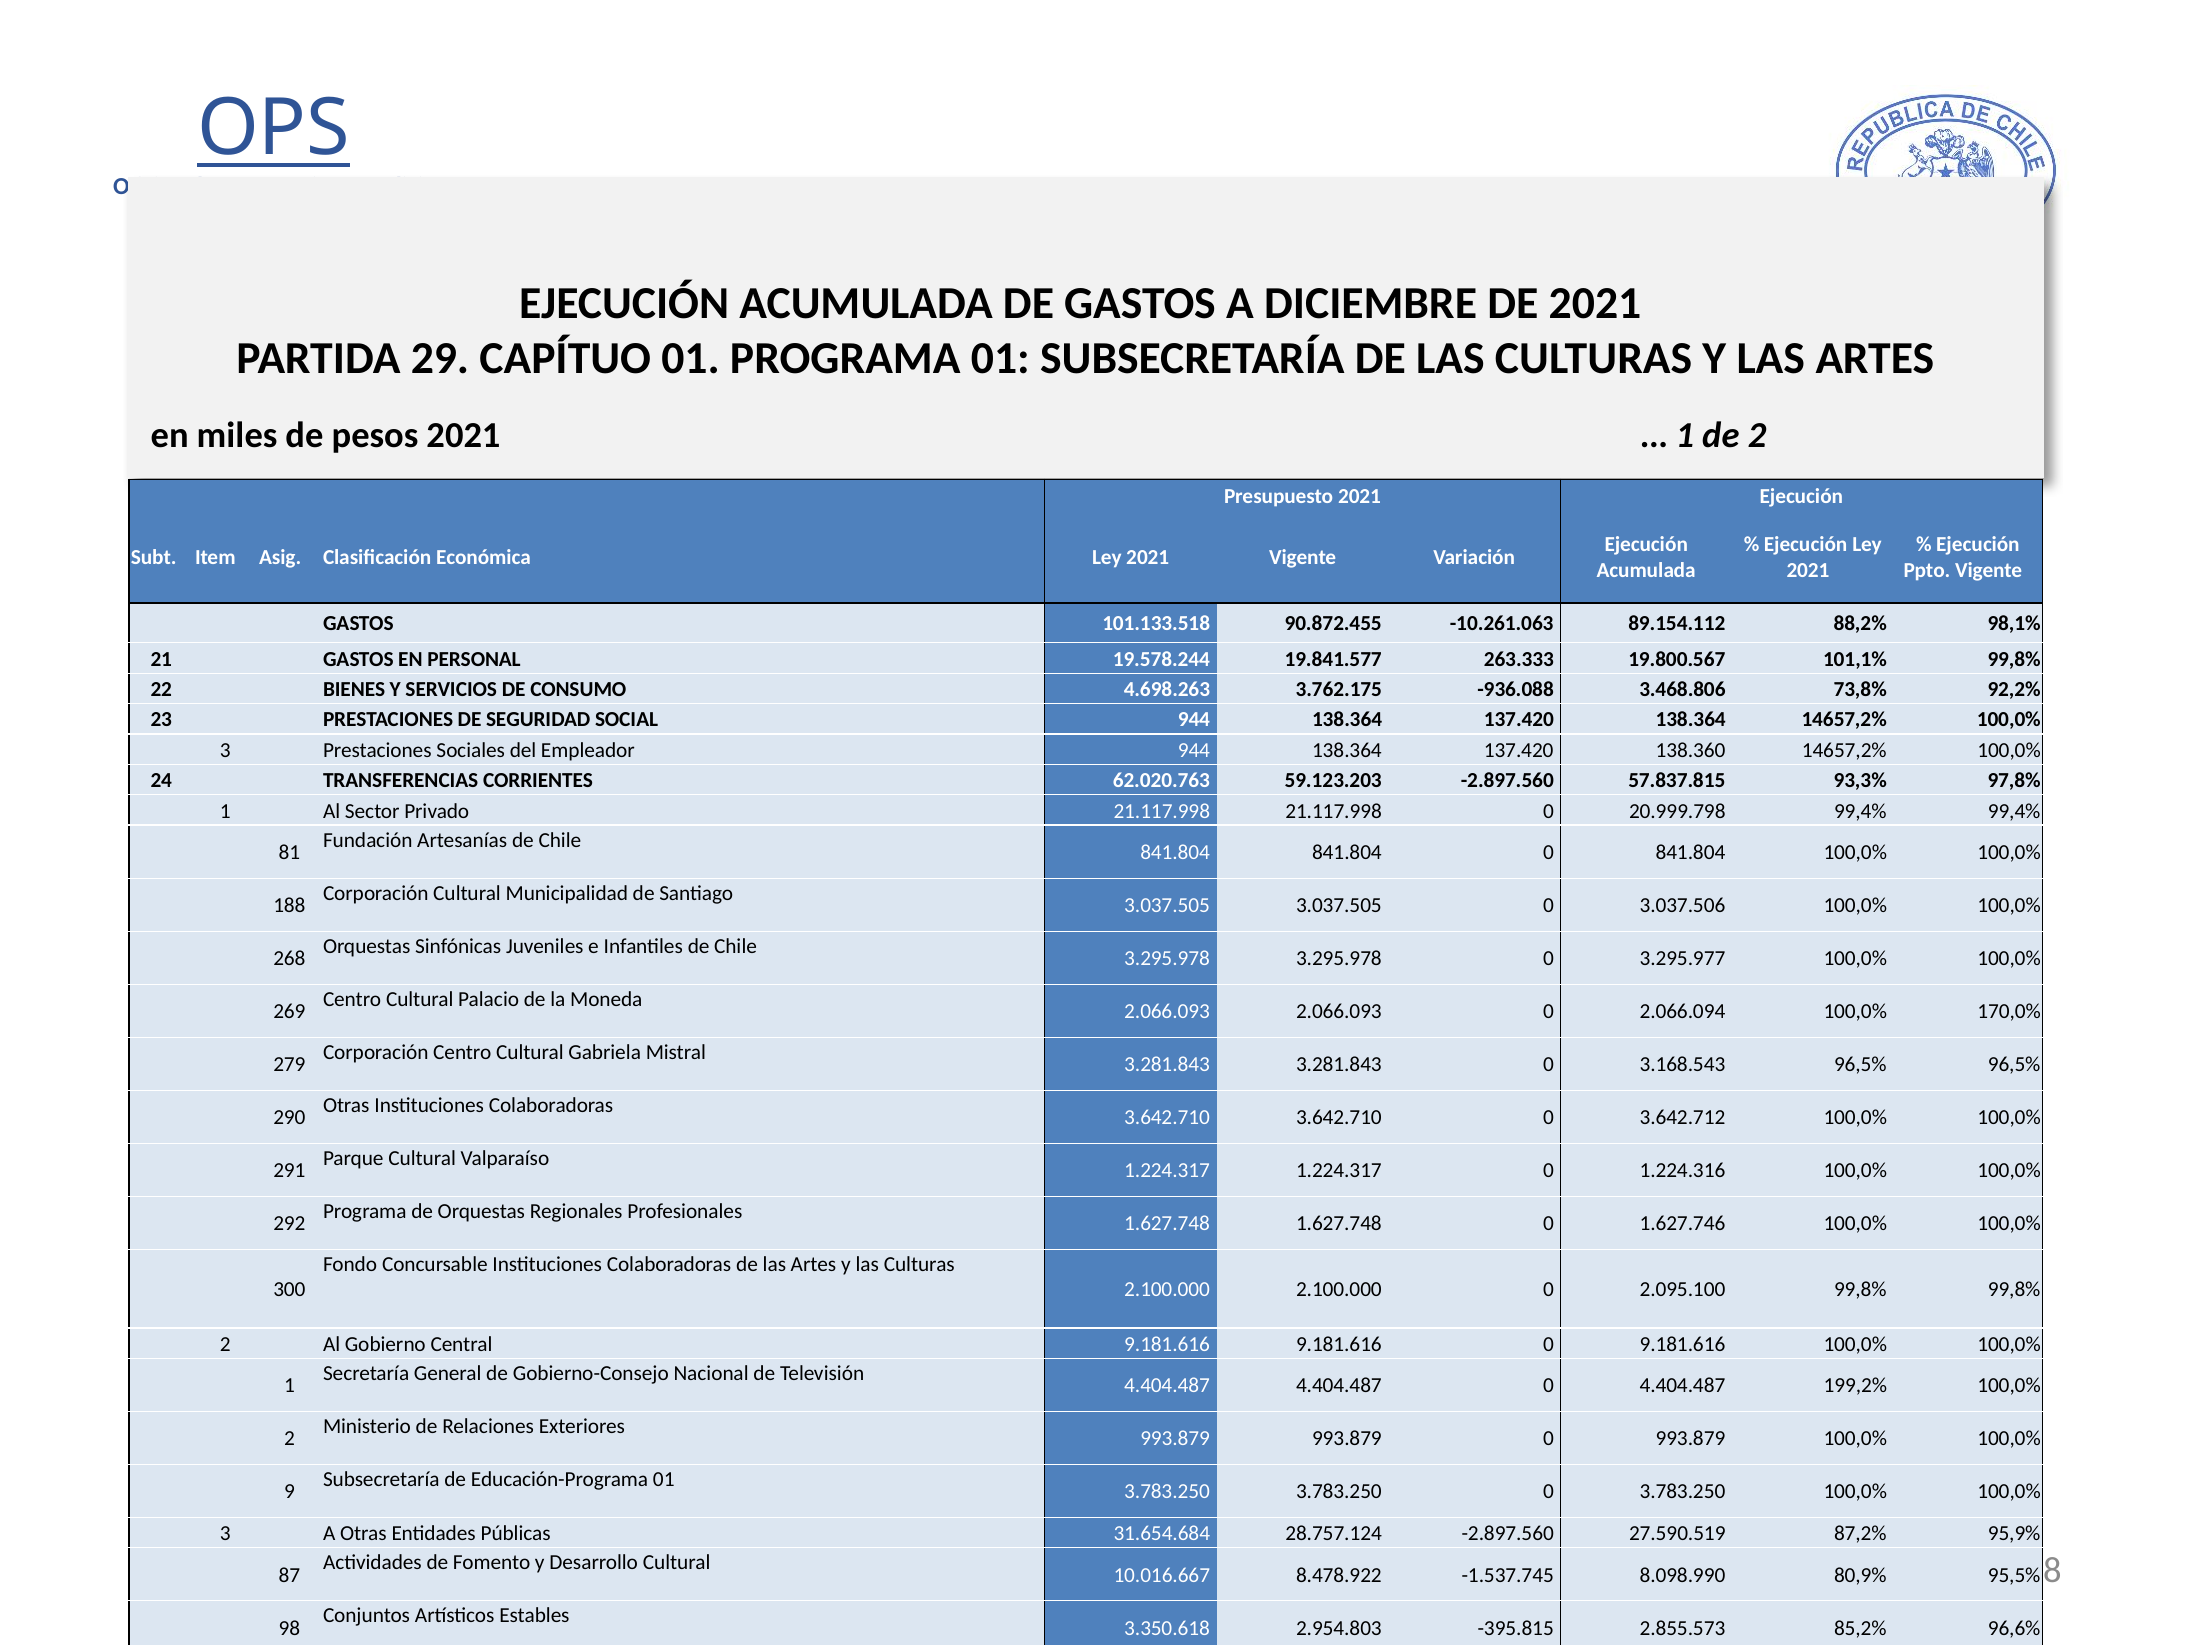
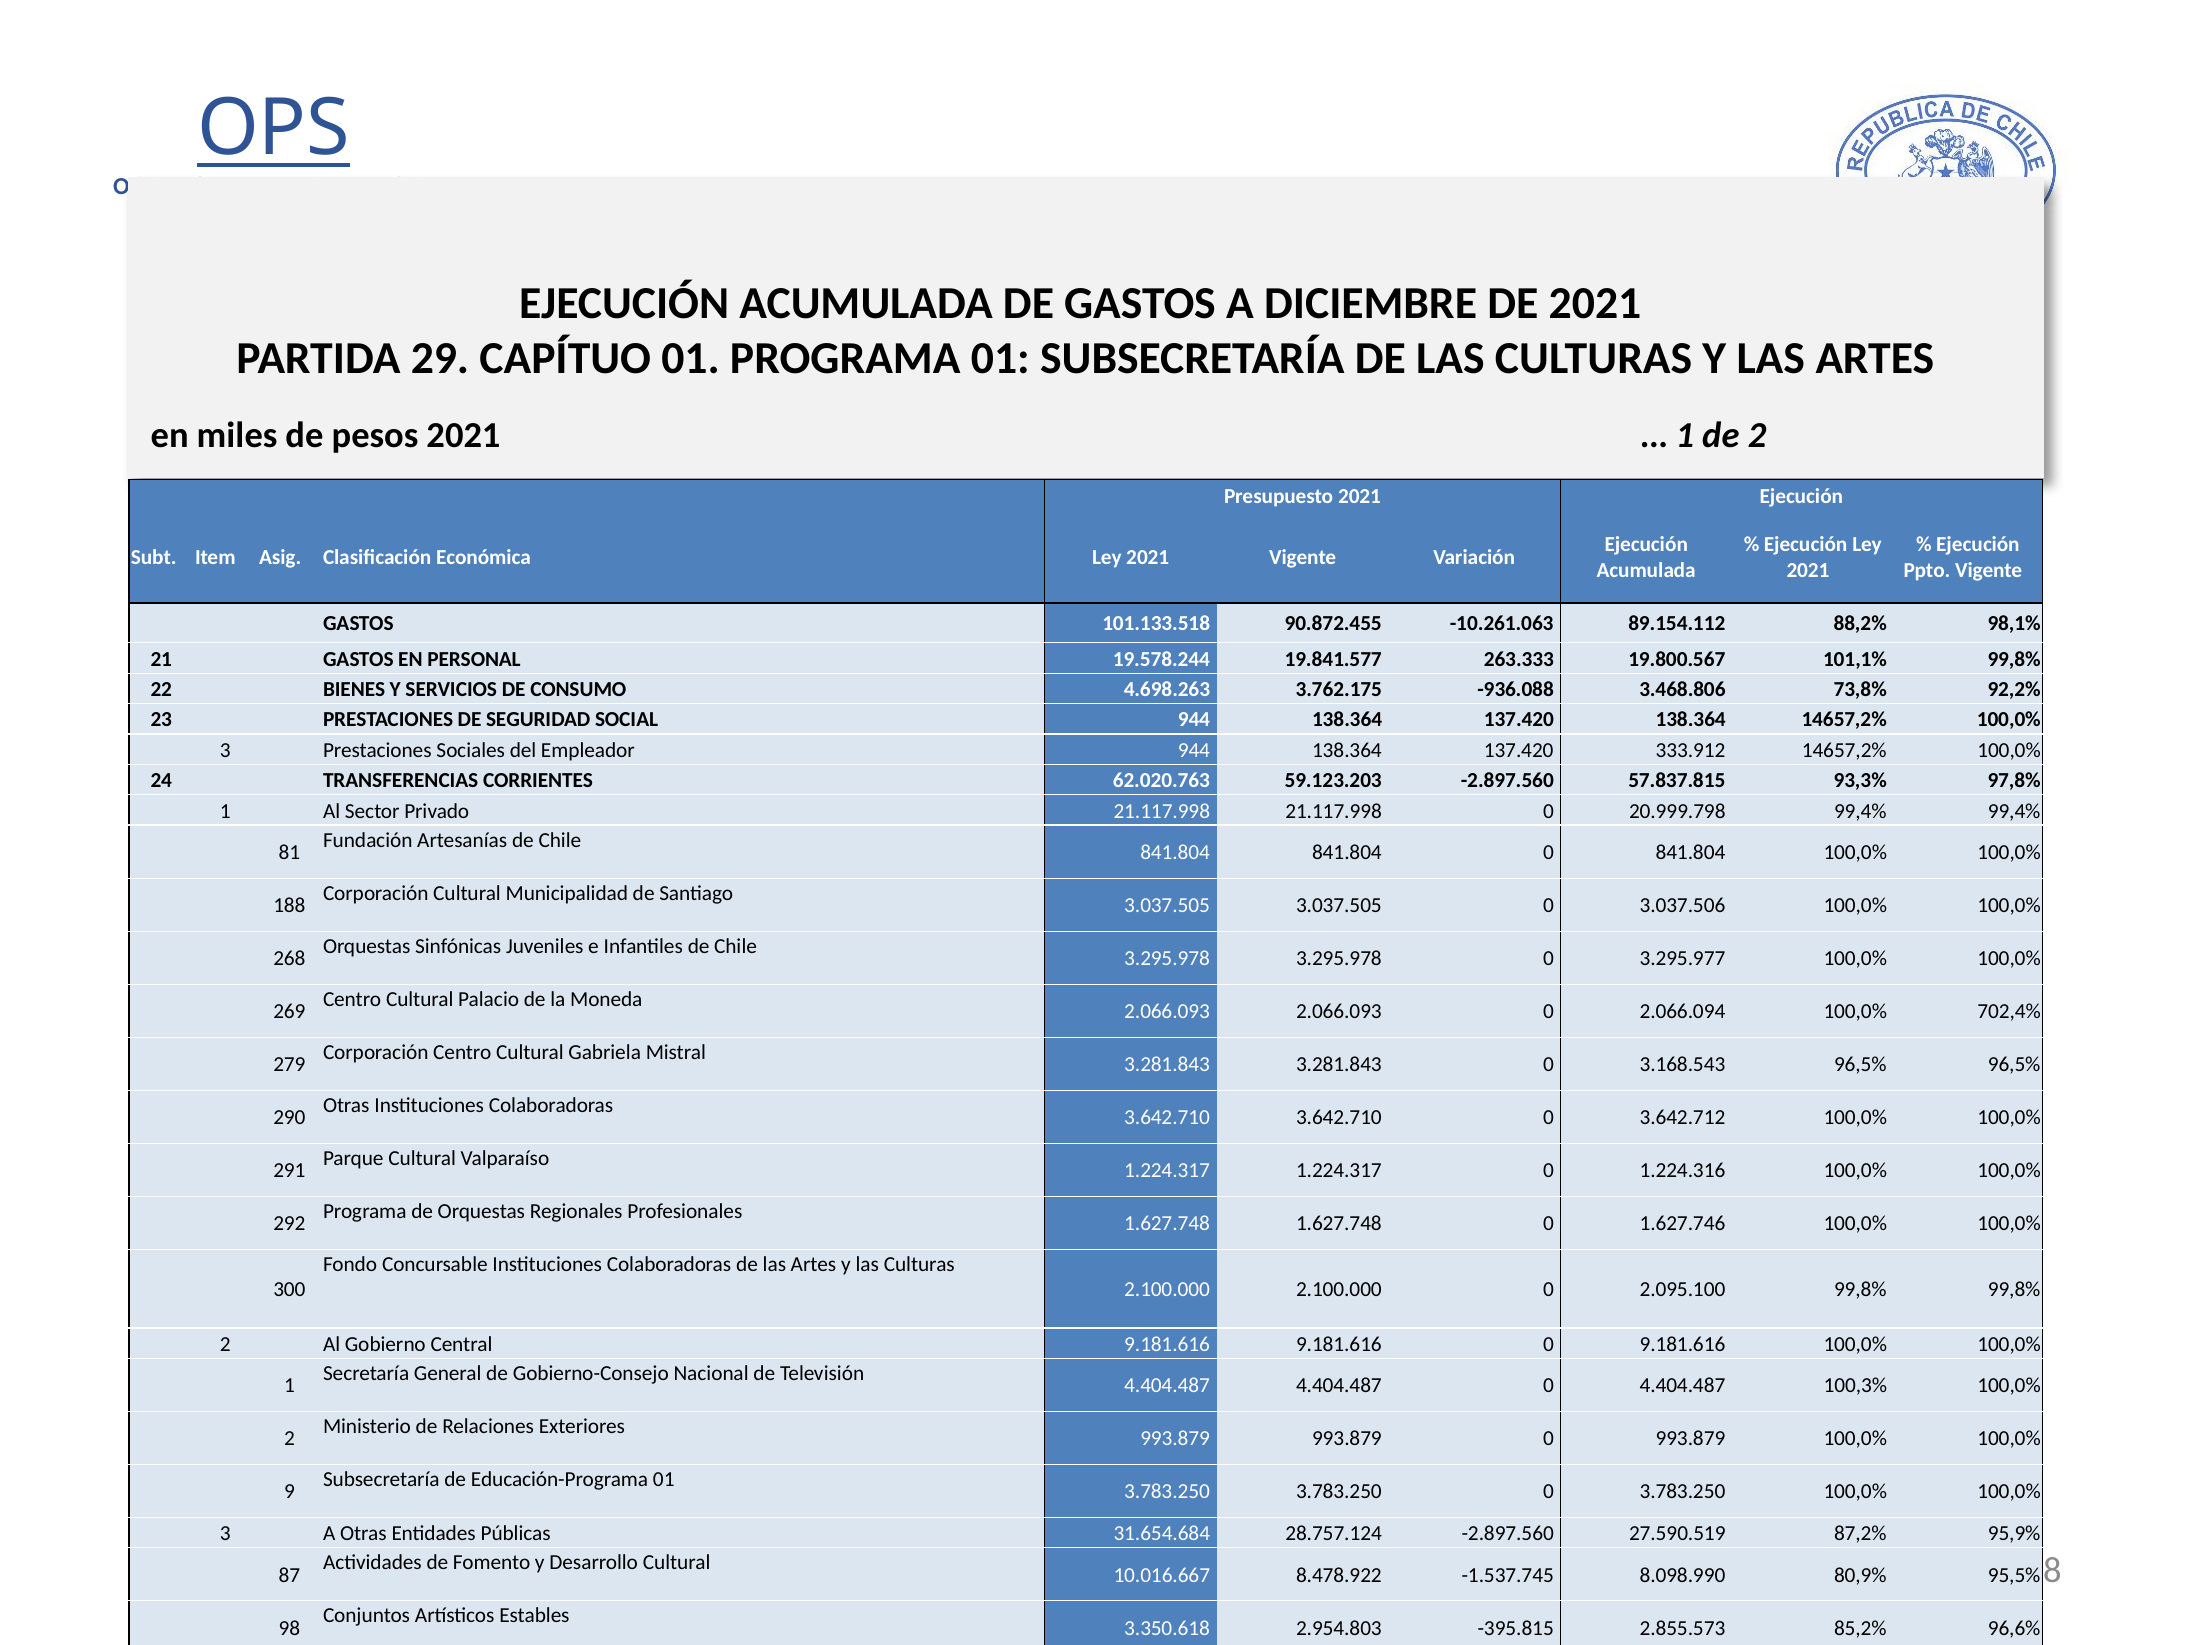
138.360: 138.360 -> 333.912
170,0%: 170,0% -> 702,4%
199,2%: 199,2% -> 100,3%
